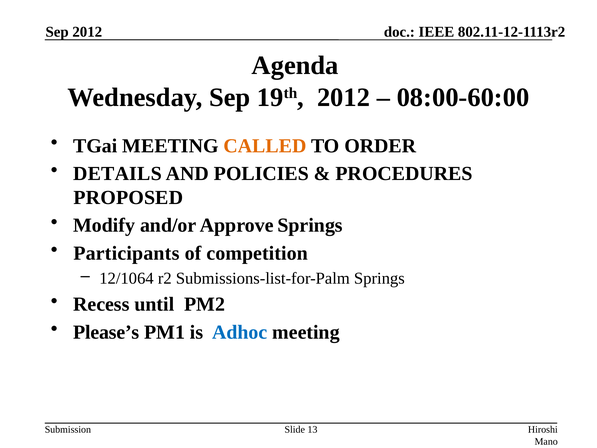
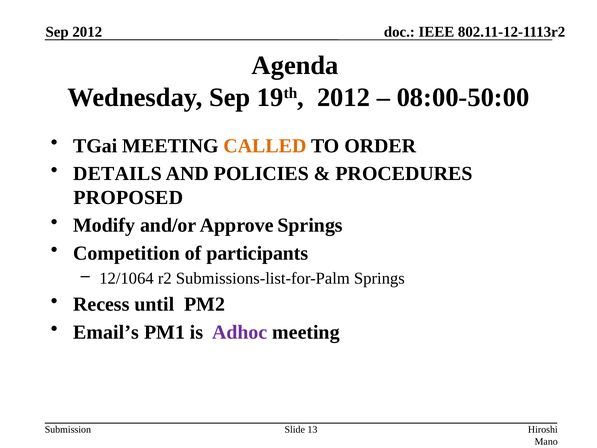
08:00-60:00: 08:00-60:00 -> 08:00-50:00
Participants: Participants -> Competition
competition: competition -> participants
Please’s: Please’s -> Email’s
Adhoc colour: blue -> purple
